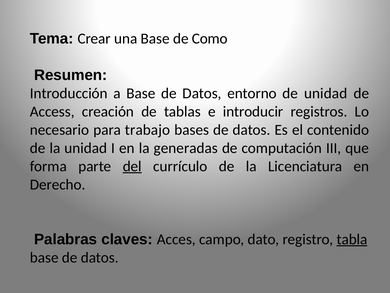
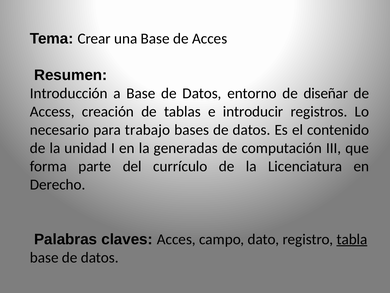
de Como: Como -> Acces
de unidad: unidad -> diseñar
del underline: present -> none
